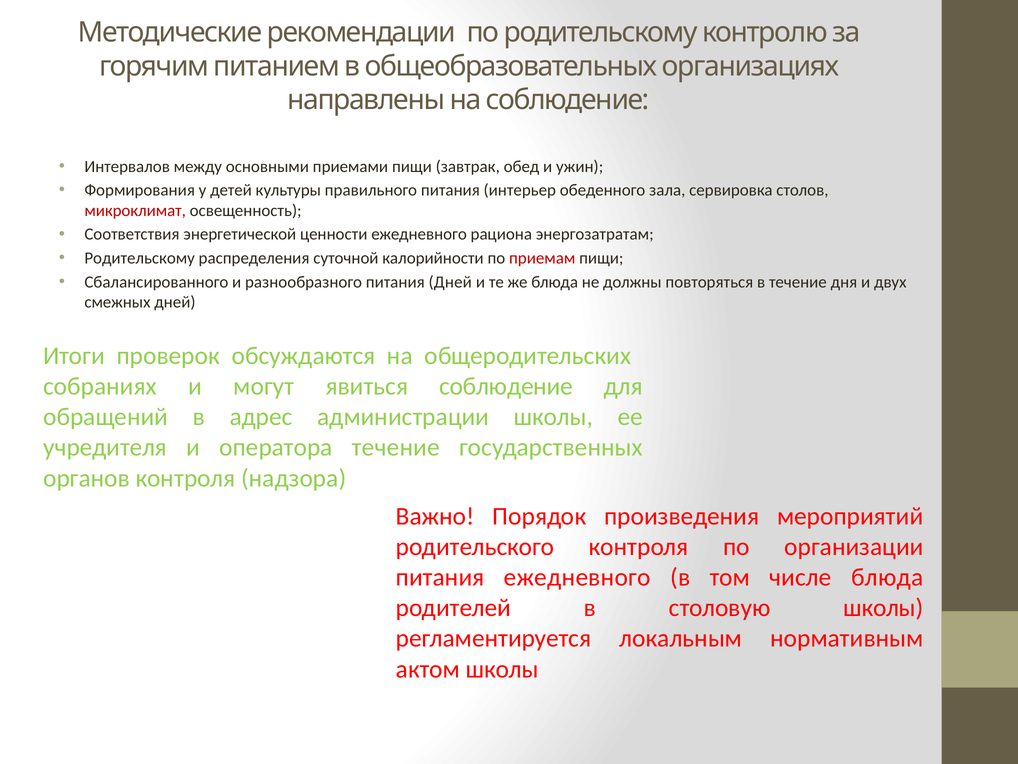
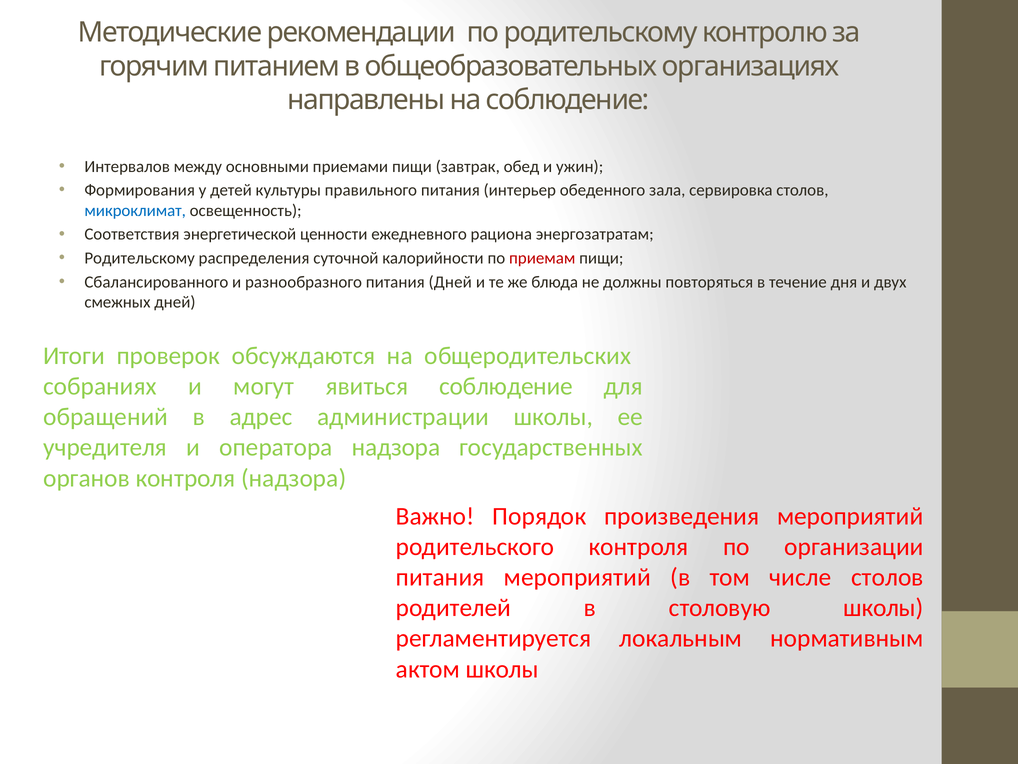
микроклимат colour: red -> blue
оператора течение: течение -> надзора
питания ежедневного: ежедневного -> мероприятий
числе блюда: блюда -> столов
